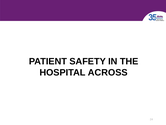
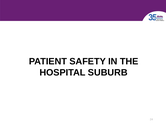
ACROSS: ACROSS -> SUBURB
